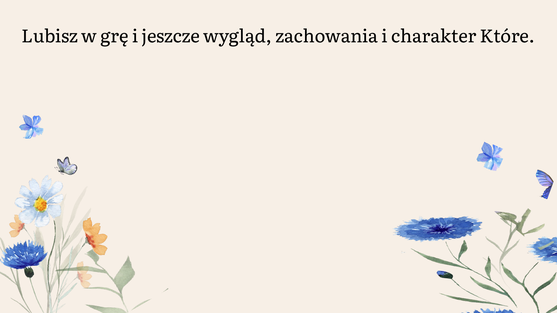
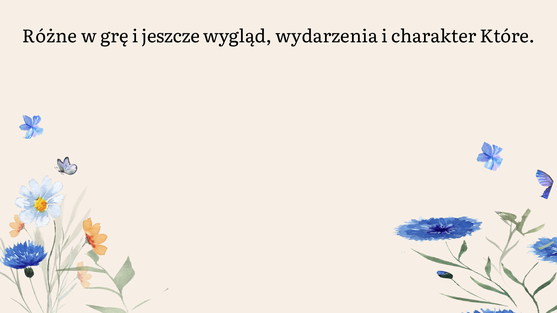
Lubisz: Lubisz -> Różne
zachowania: zachowania -> wydarzenia
